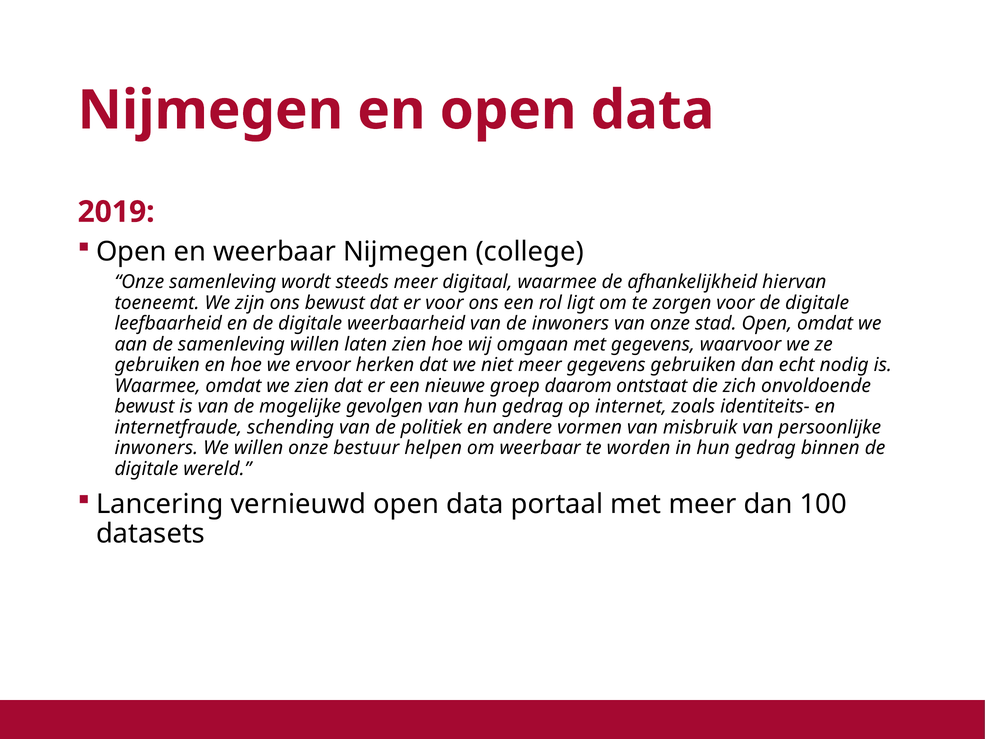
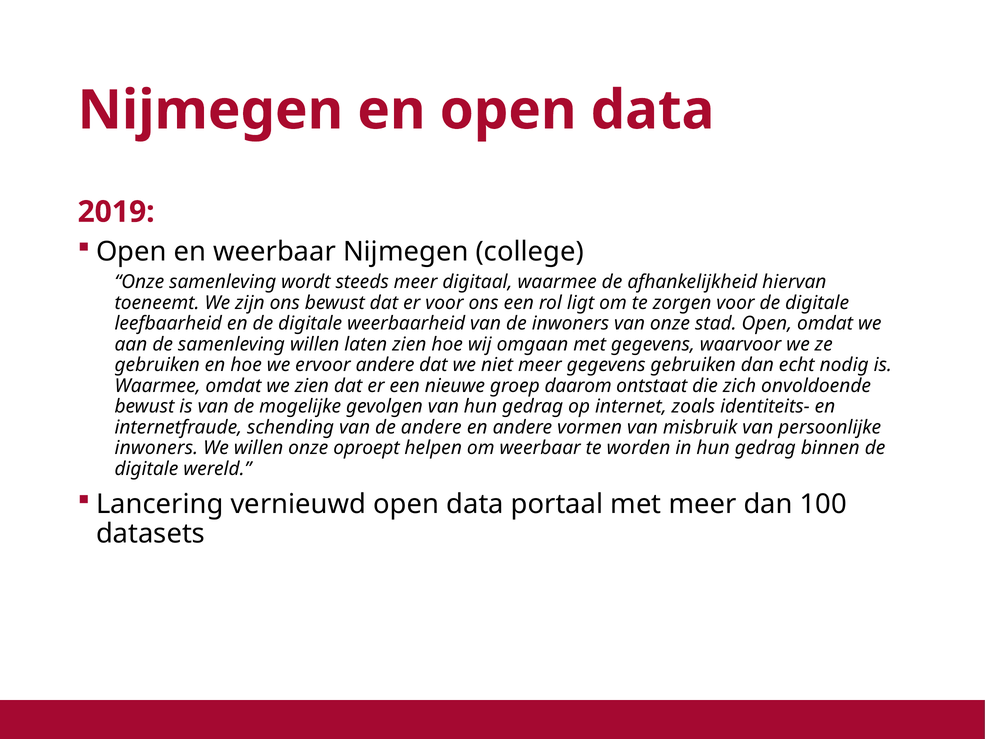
ervoor herken: herken -> andere
de politiek: politiek -> andere
bestuur: bestuur -> oproept
